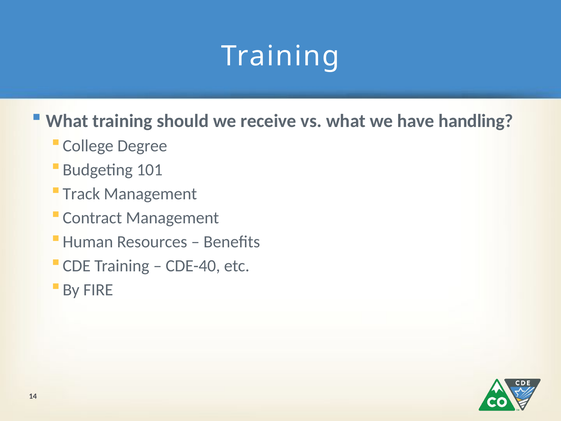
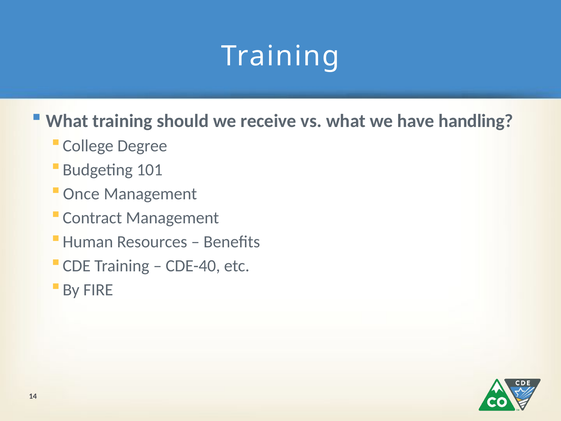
Track: Track -> Once
